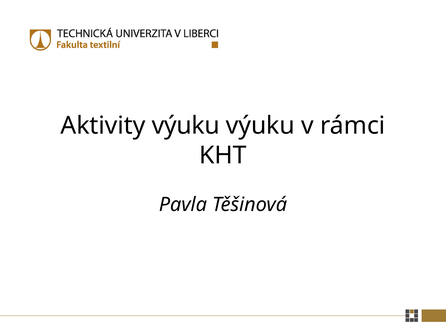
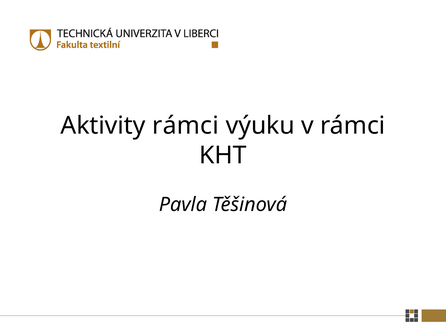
Aktivity výuku: výuku -> rámci
